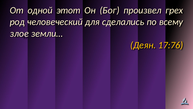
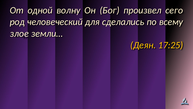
этот: этот -> волну
грех: грех -> сего
17:76: 17:76 -> 17:25
